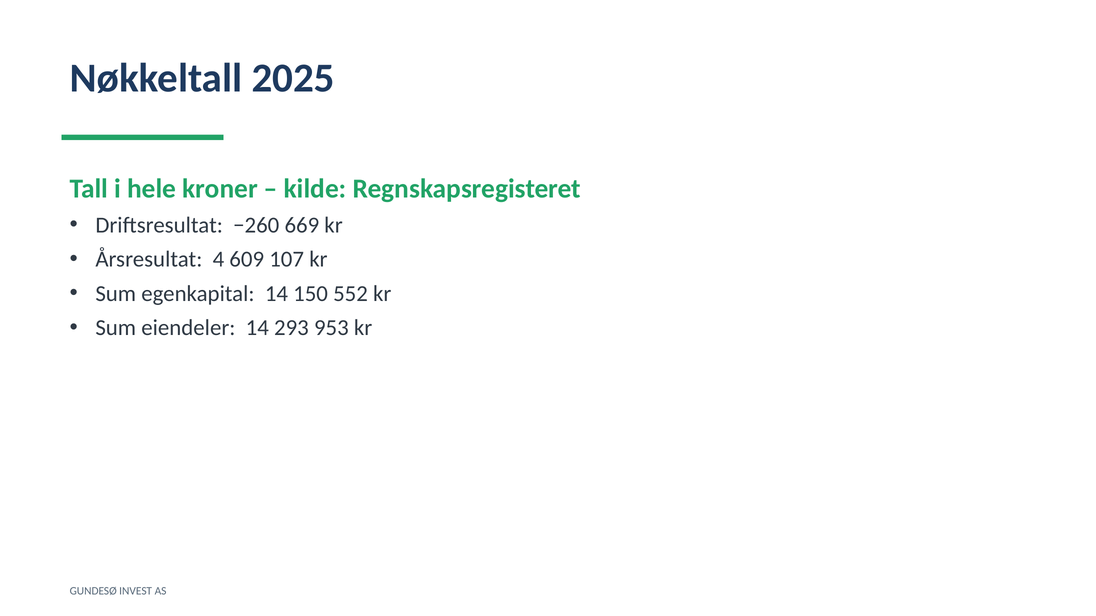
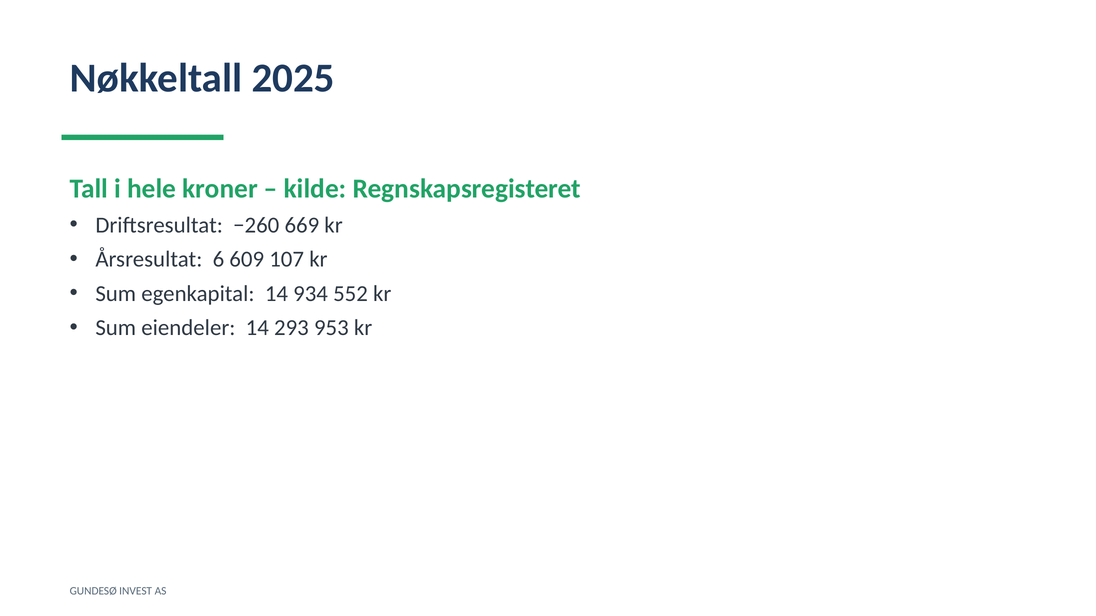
4: 4 -> 6
150: 150 -> 934
